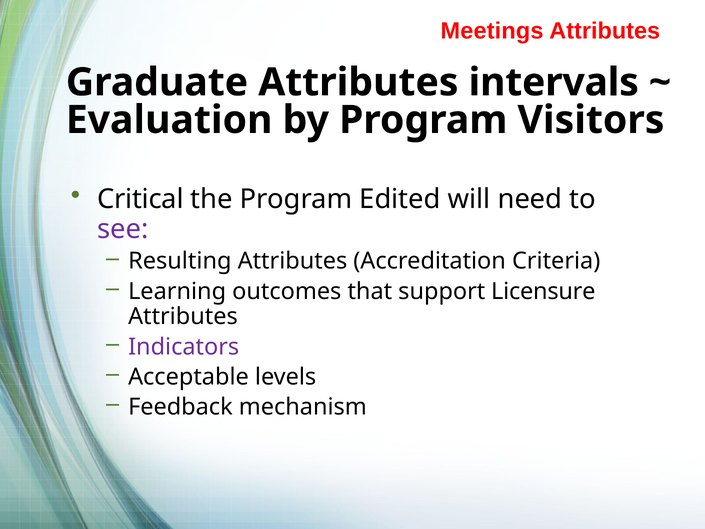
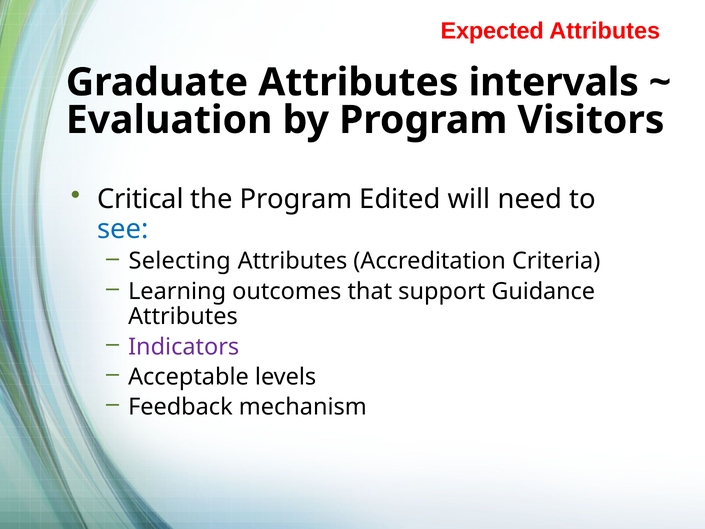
Meetings: Meetings -> Expected
see colour: purple -> blue
Resulting: Resulting -> Selecting
Licensure: Licensure -> Guidance
